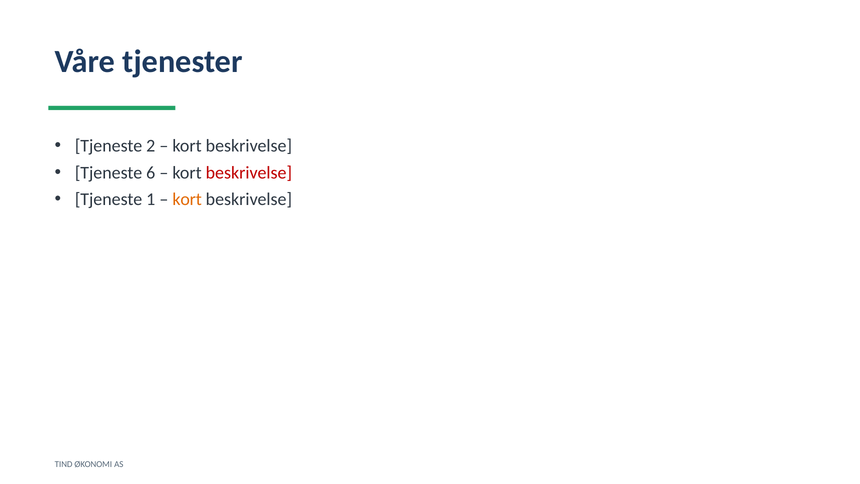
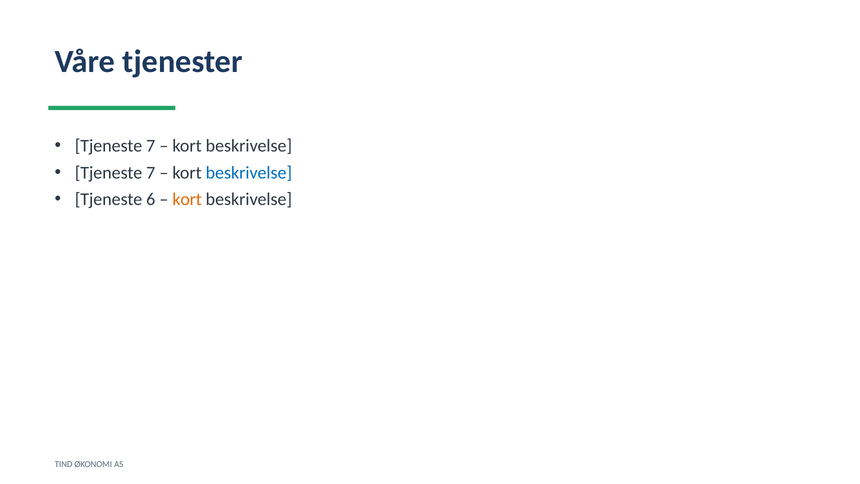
2 at (151, 146): 2 -> 7
6 at (151, 173): 6 -> 7
beskrivelse at (249, 173) colour: red -> blue
1: 1 -> 6
